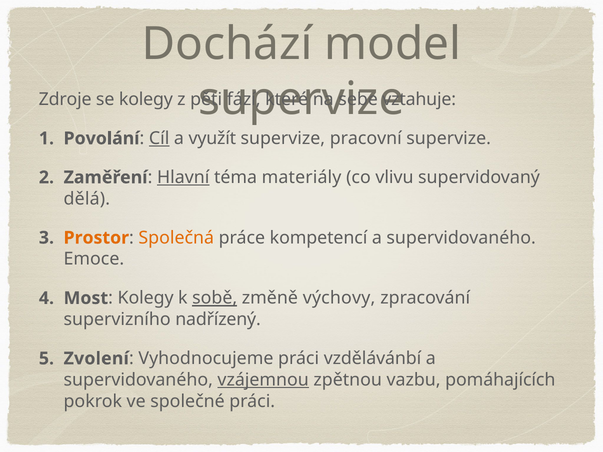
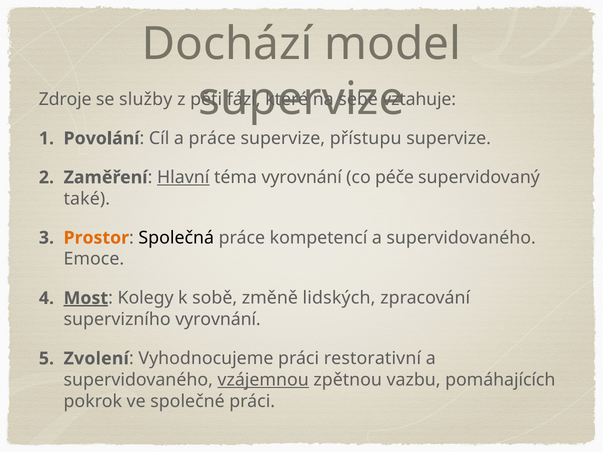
se kolegy: kolegy -> služby
Cíl underline: present -> none
a využít: využít -> práce
pracovní: pracovní -> přístupu
téma materiály: materiály -> vyrovnání
vlivu: vlivu -> péče
dělá: dělá -> také
Společná colour: orange -> black
Most underline: none -> present
sobě underline: present -> none
výchovy: výchovy -> lidských
supervizního nadřízený: nadřízený -> vyrovnání
vzdělávánbí: vzdělávánbí -> restorativní
